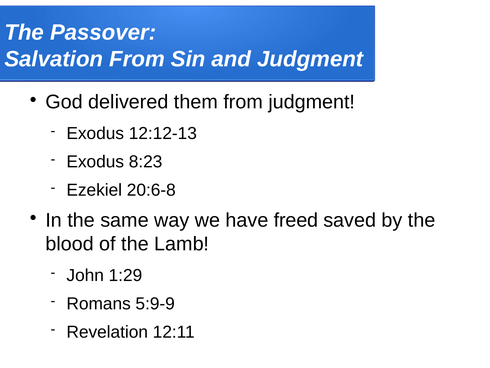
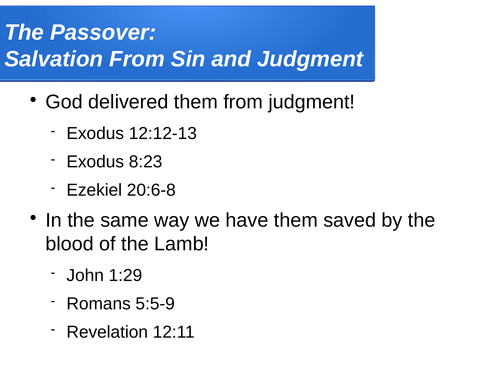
have freed: freed -> them
5:9-9: 5:9-9 -> 5:5-9
